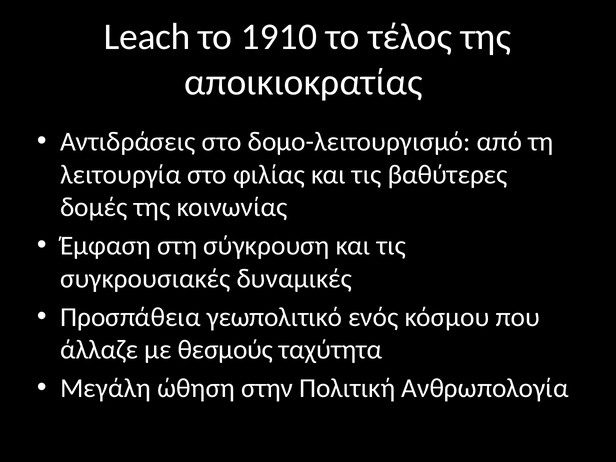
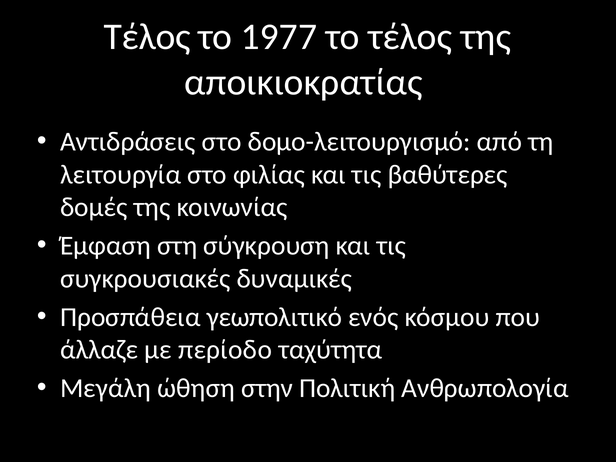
Leach at (147, 37): Leach -> Τέλος
1910: 1910 -> 1977
θεσμούς: θεσμούς -> περίοδο
